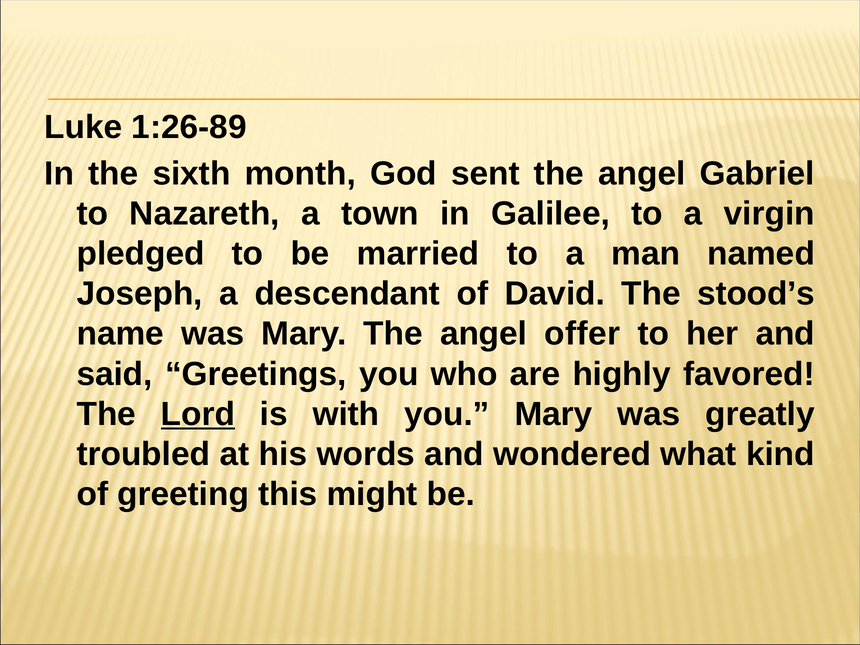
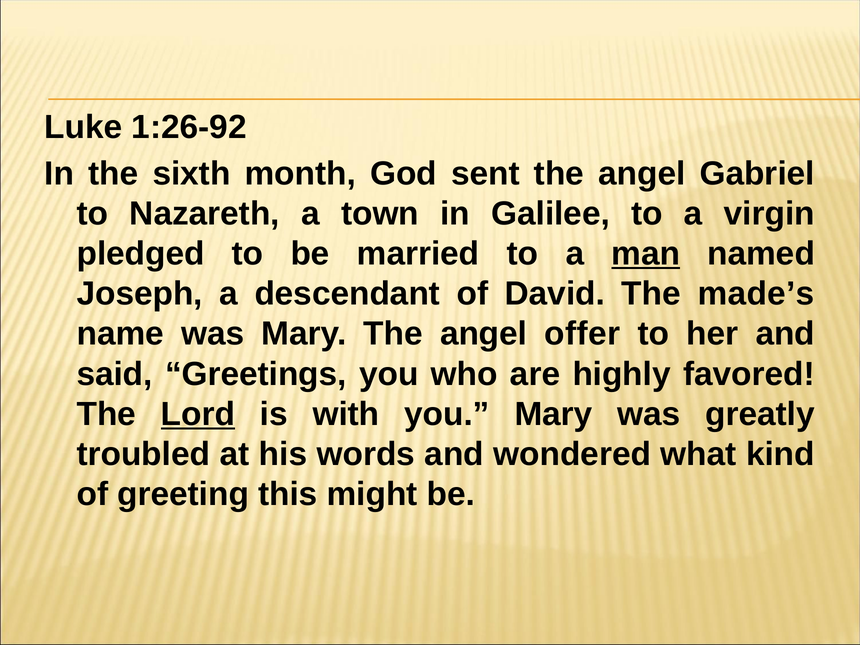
1:26-89: 1:26-89 -> 1:26-92
man underline: none -> present
stood’s: stood’s -> made’s
